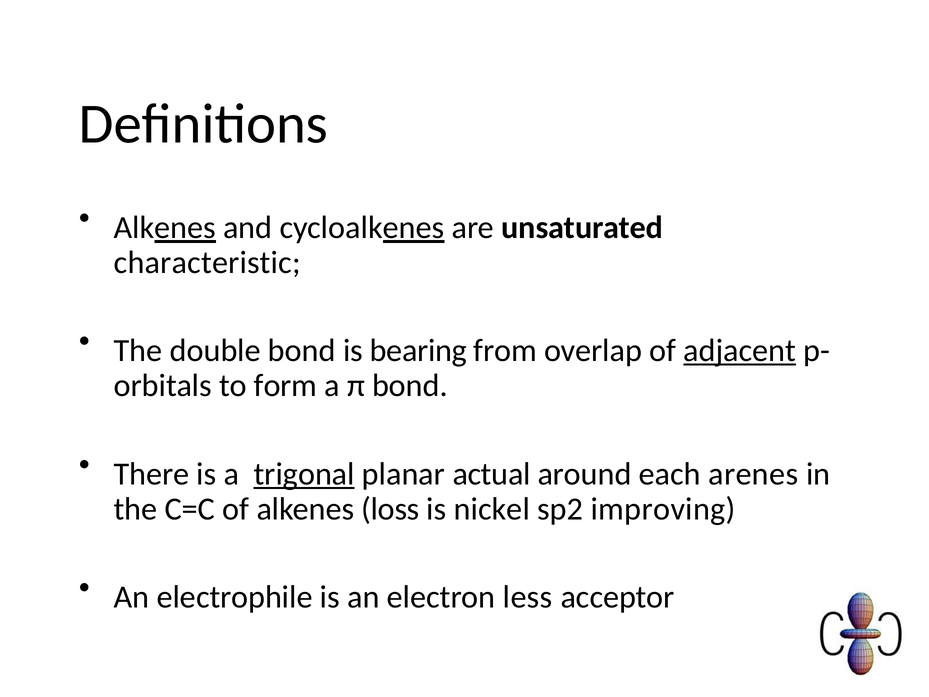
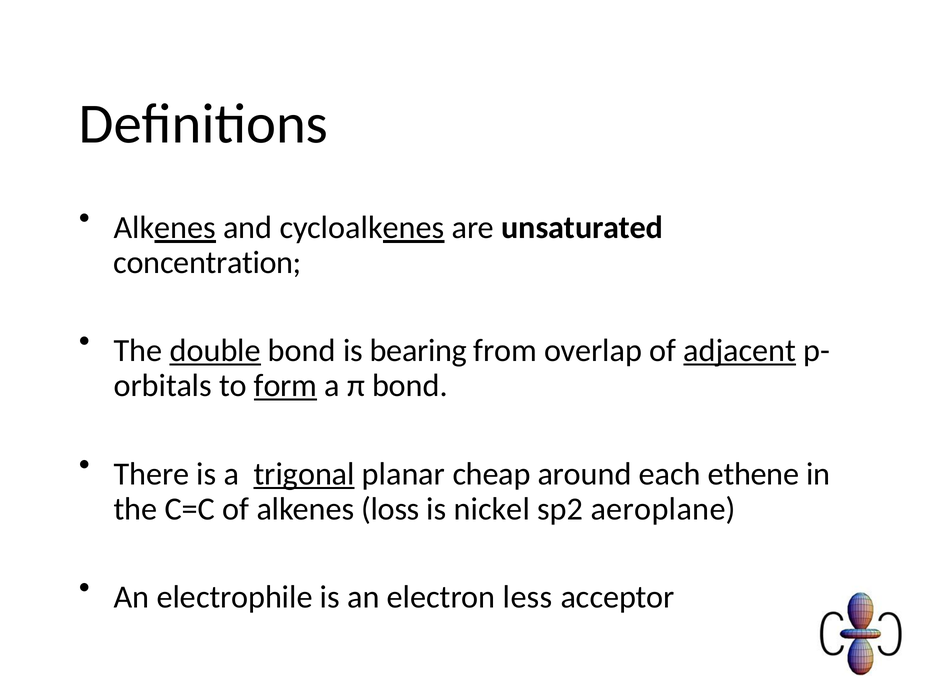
characteristic: characteristic -> concentration
double underline: none -> present
form underline: none -> present
actual: actual -> cheap
arenes: arenes -> ethene
improving: improving -> aeroplane
